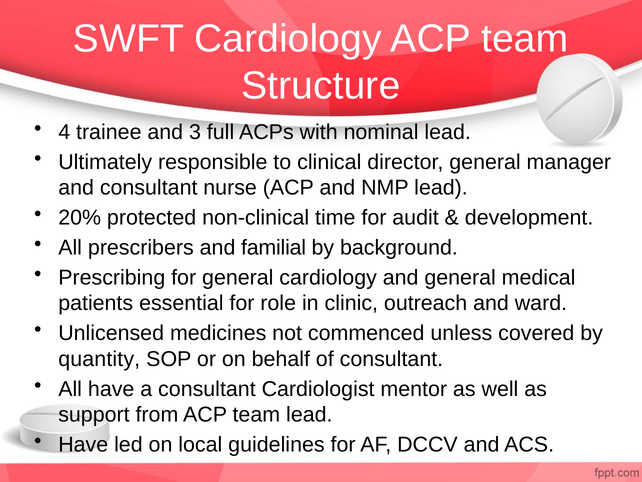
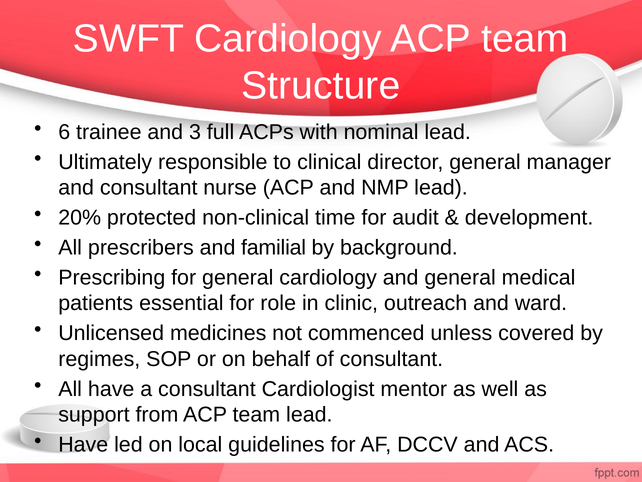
4: 4 -> 6
quantity: quantity -> regimes
